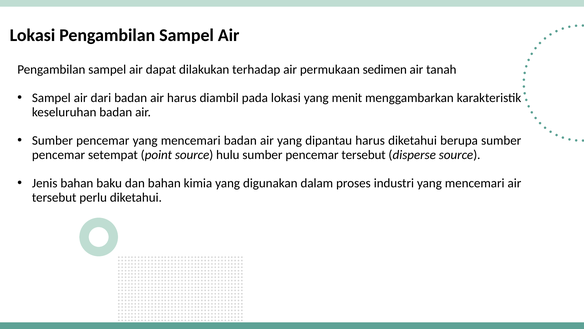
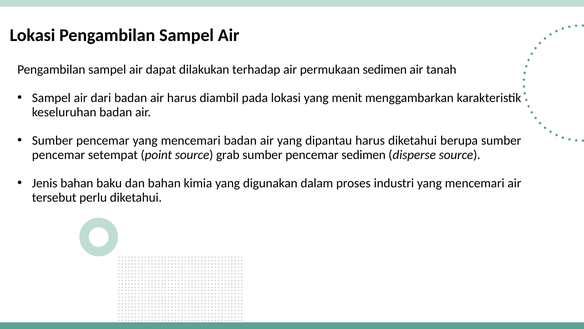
hulu: hulu -> grab
pencemar tersebut: tersebut -> sedimen
